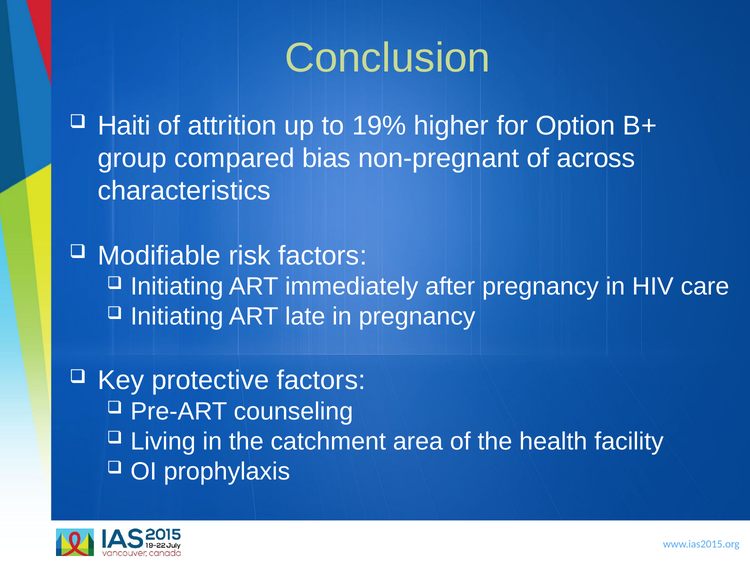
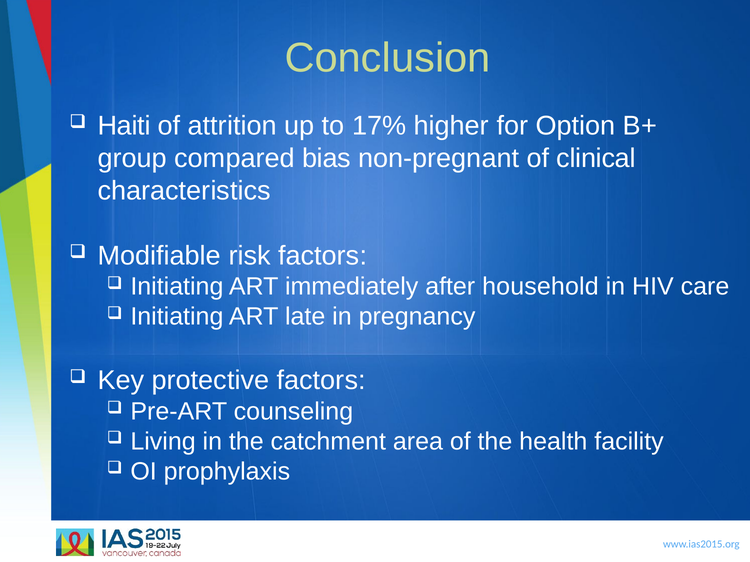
19%: 19% -> 17%
across: across -> clinical
after pregnancy: pregnancy -> household
